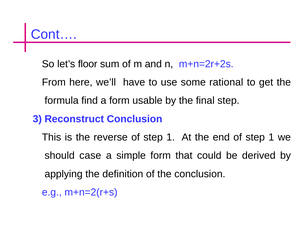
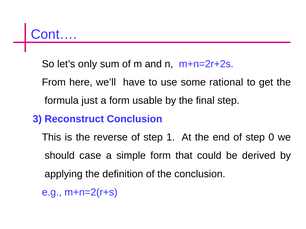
floor: floor -> only
find: find -> just
end of step 1: 1 -> 0
